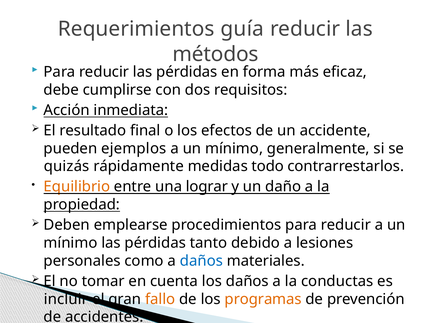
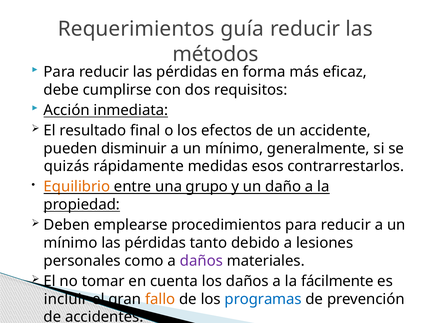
ejemplos: ejemplos -> disminuir
todo: todo -> esos
lograr: lograr -> grupo
daños at (201, 261) colour: blue -> purple
conductas: conductas -> fácilmente
programas colour: orange -> blue
